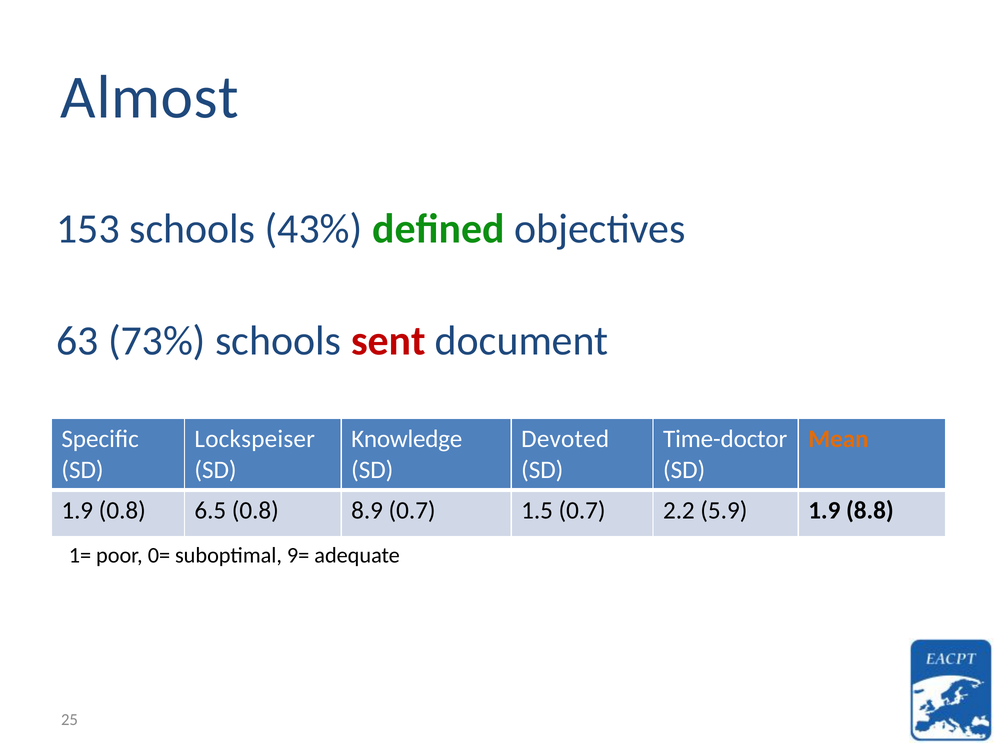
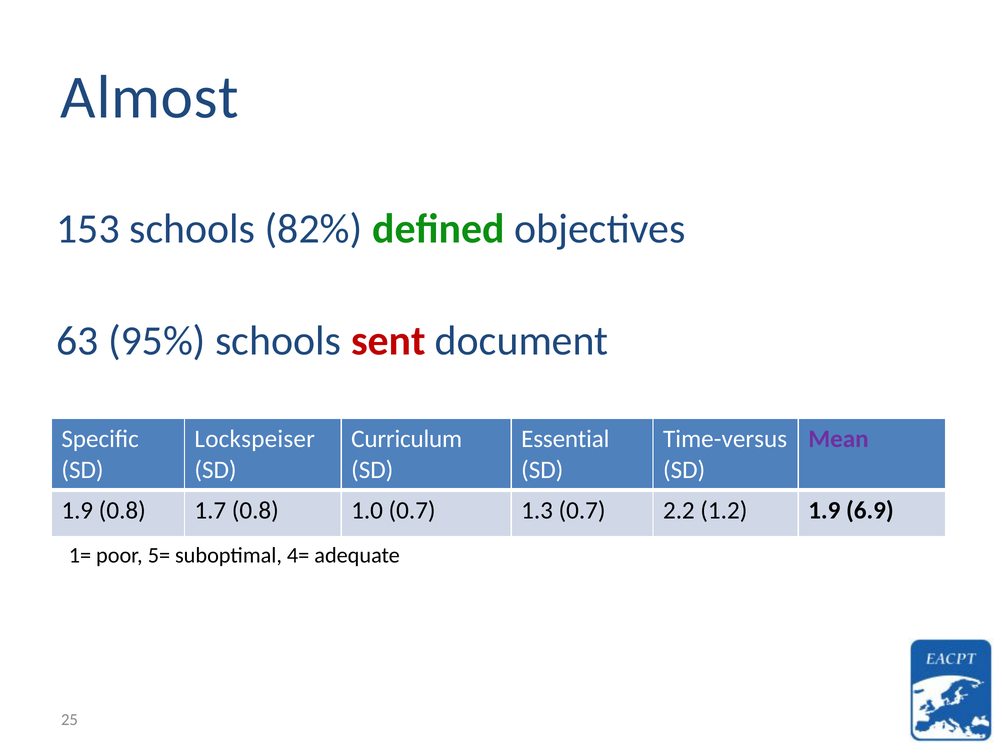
43%: 43% -> 82%
73%: 73% -> 95%
Knowledge: Knowledge -> Curriculum
Devoted: Devoted -> Essential
Time-doctor: Time-doctor -> Time-versus
Mean colour: orange -> purple
6.5: 6.5 -> 1.7
8.9: 8.9 -> 1.0
1.5: 1.5 -> 1.3
5.9: 5.9 -> 1.2
8.8: 8.8 -> 6.9
0=: 0= -> 5=
9=: 9= -> 4=
